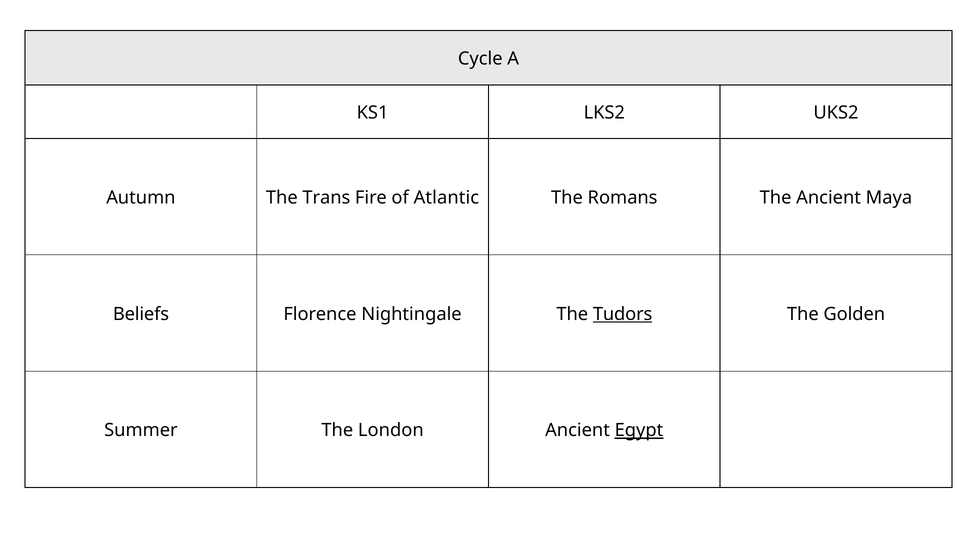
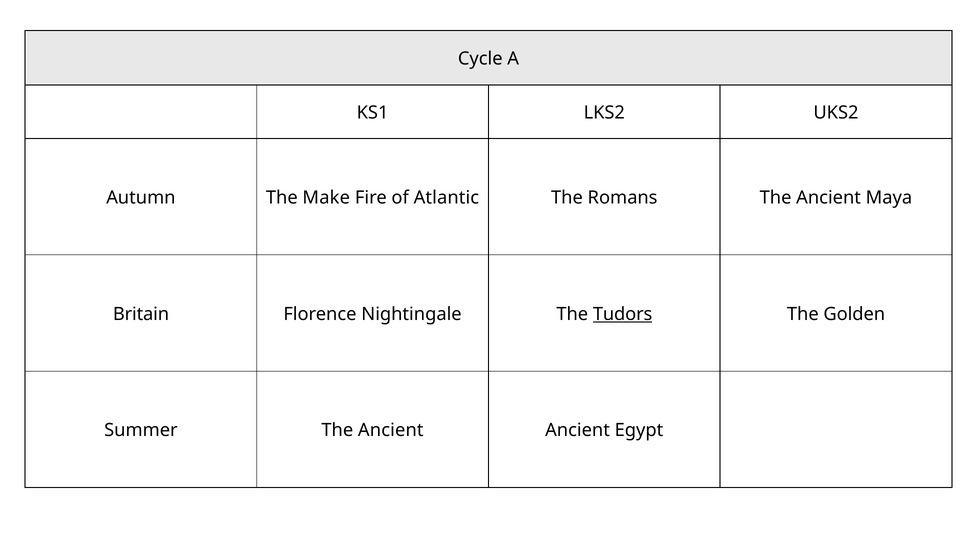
Trans: Trans -> Make
Beliefs: Beliefs -> Britain
Summer The London: London -> Ancient
Egypt underline: present -> none
